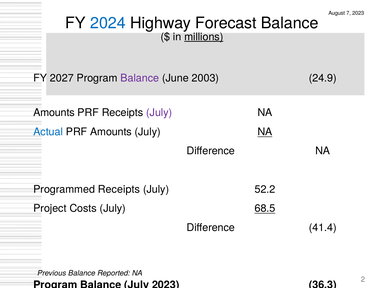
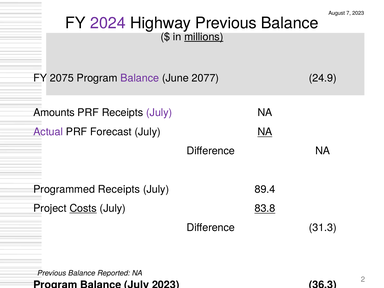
2024 colour: blue -> purple
Highway Forecast: Forecast -> Previous
2027: 2027 -> 2075
2003: 2003 -> 2077
Actual colour: blue -> purple
PRF Amounts: Amounts -> Forecast
52.2: 52.2 -> 89.4
Costs underline: none -> present
68.5: 68.5 -> 83.8
41.4: 41.4 -> 31.3
